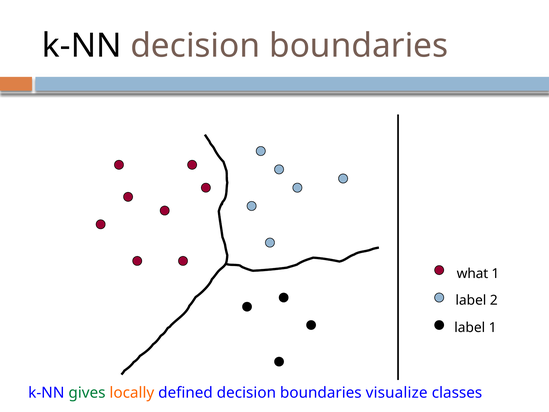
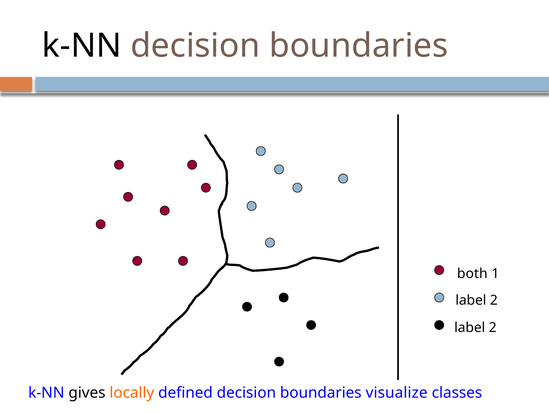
what: what -> both
1 at (493, 328): 1 -> 2
gives colour: green -> black
